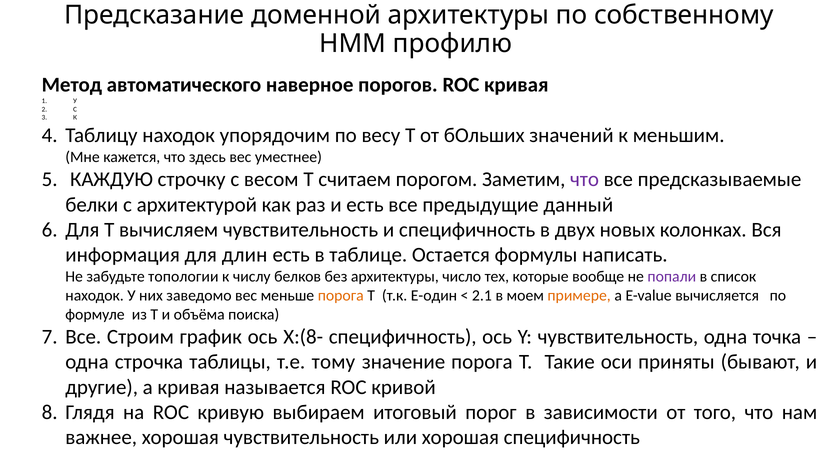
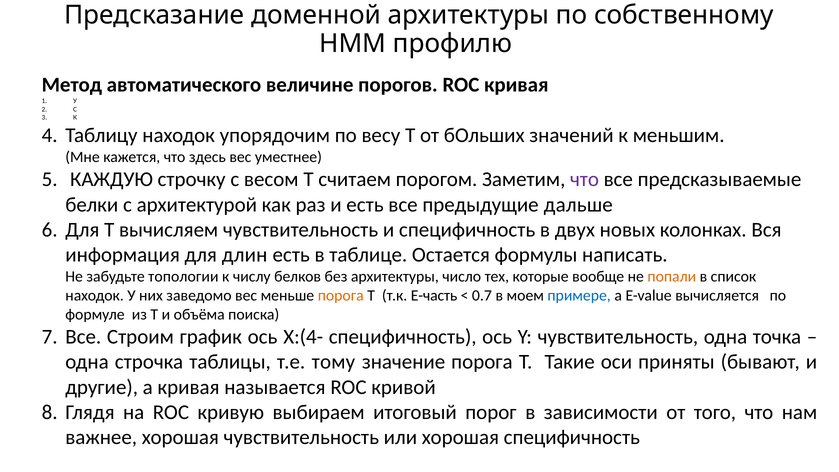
наверное: наверное -> величине
данный: данный -> дальше
попали colour: purple -> orange
E-один: E-один -> E-часть
2.1: 2.1 -> 0.7
примере colour: orange -> blue
X:(8-: X:(8- -> X:(4-
